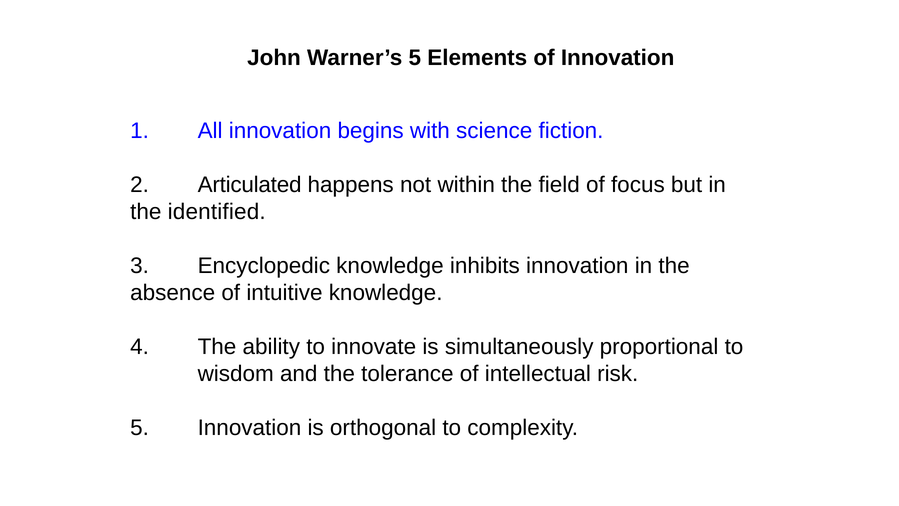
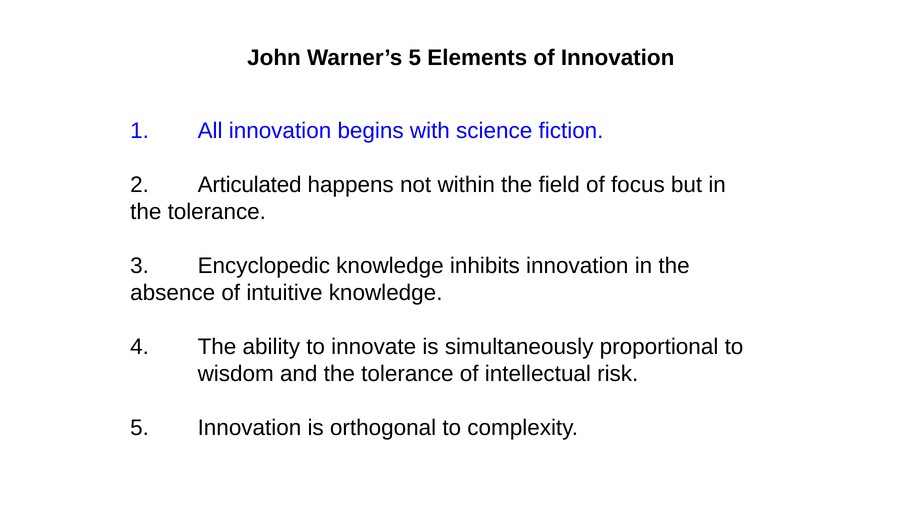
identified at (217, 212): identified -> tolerance
